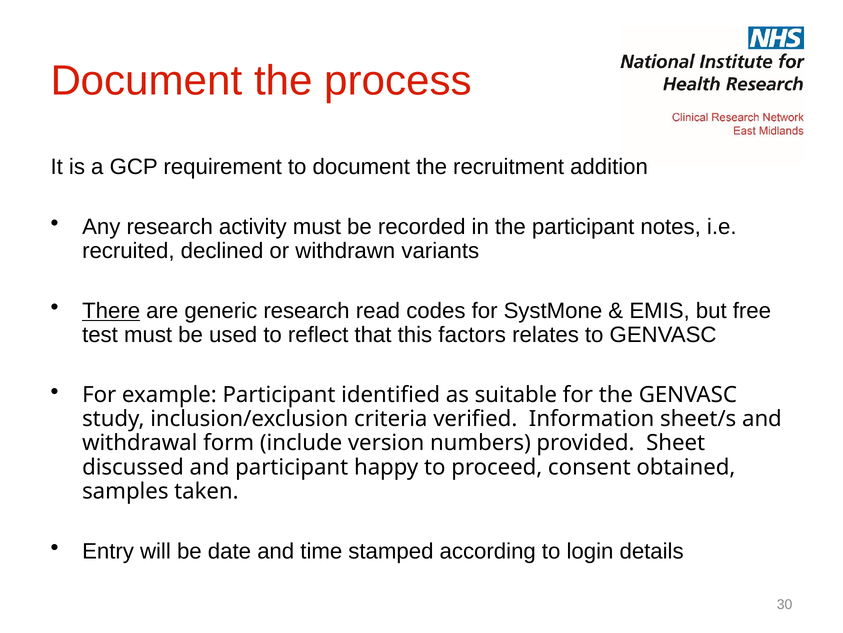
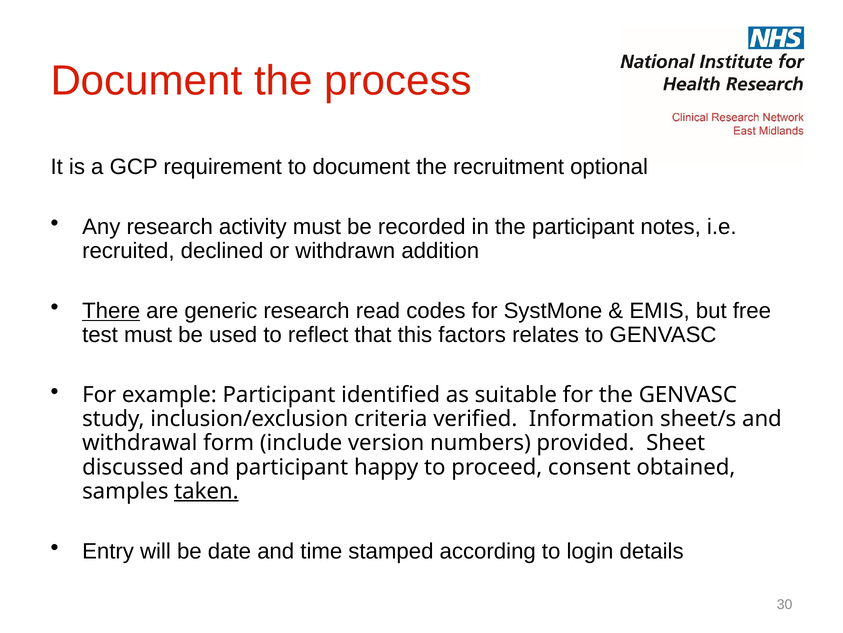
addition: addition -> optional
variants: variants -> addition
taken underline: none -> present
